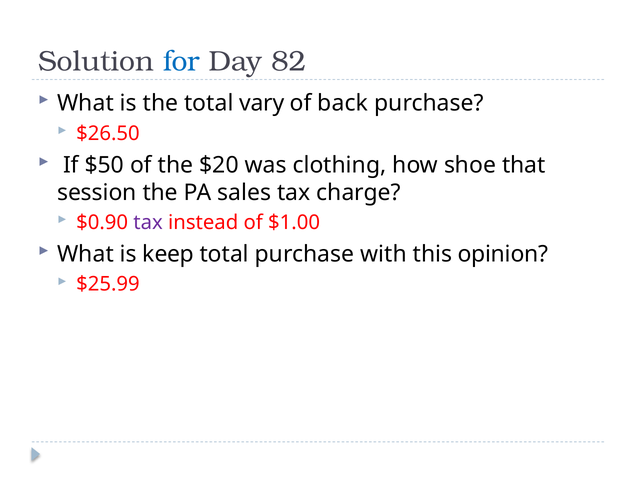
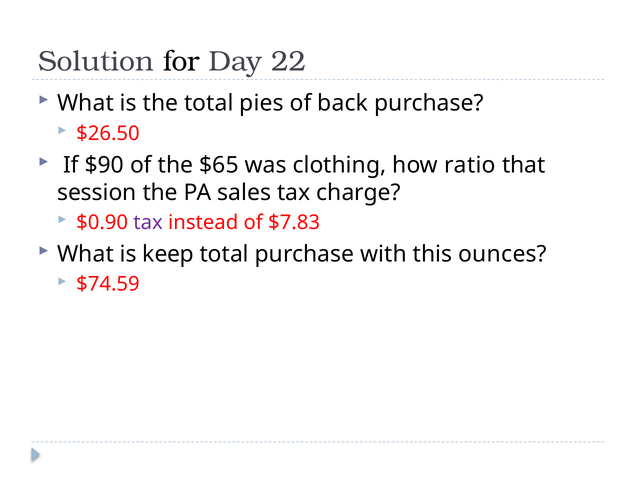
for colour: blue -> black
82: 82 -> 22
vary: vary -> pies
$50: $50 -> $90
$20: $20 -> $65
shoe: shoe -> ratio
$1.00: $1.00 -> $7.83
opinion: opinion -> ounces
$25.99: $25.99 -> $74.59
